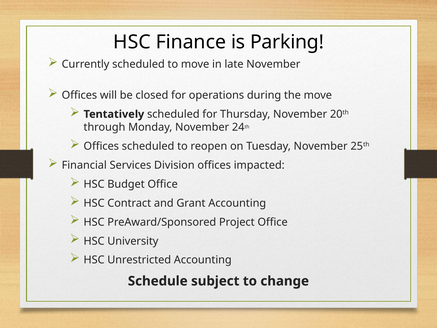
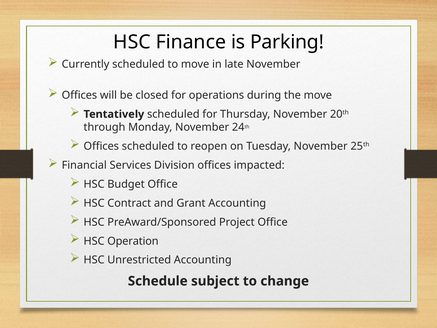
University: University -> Operation
